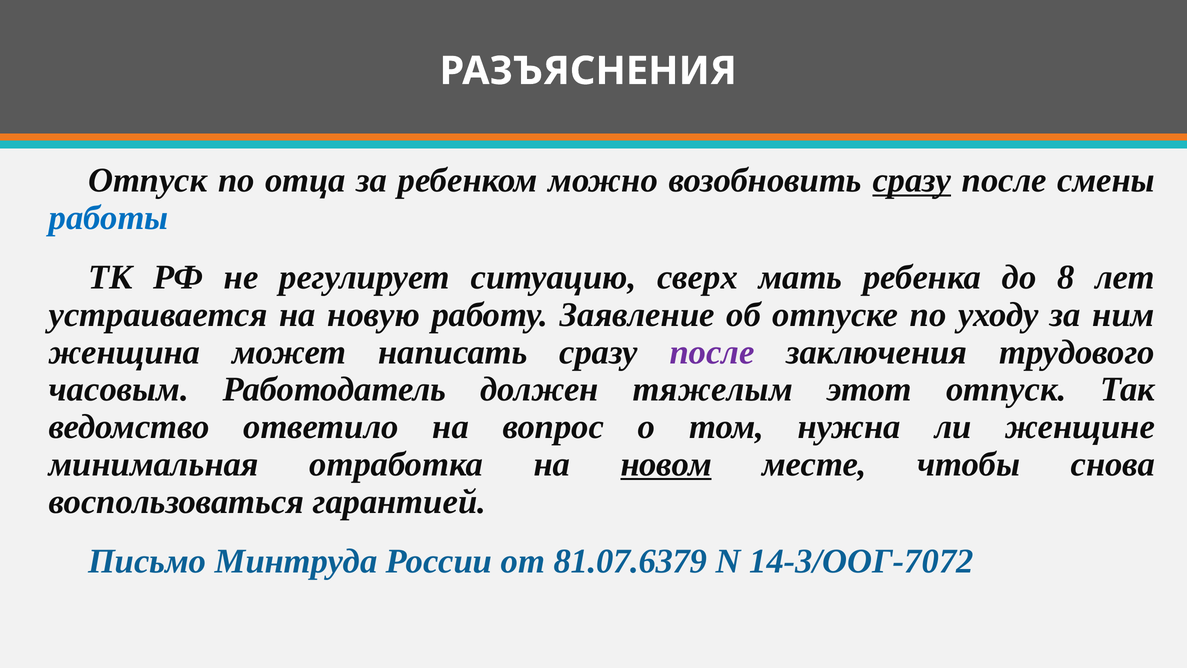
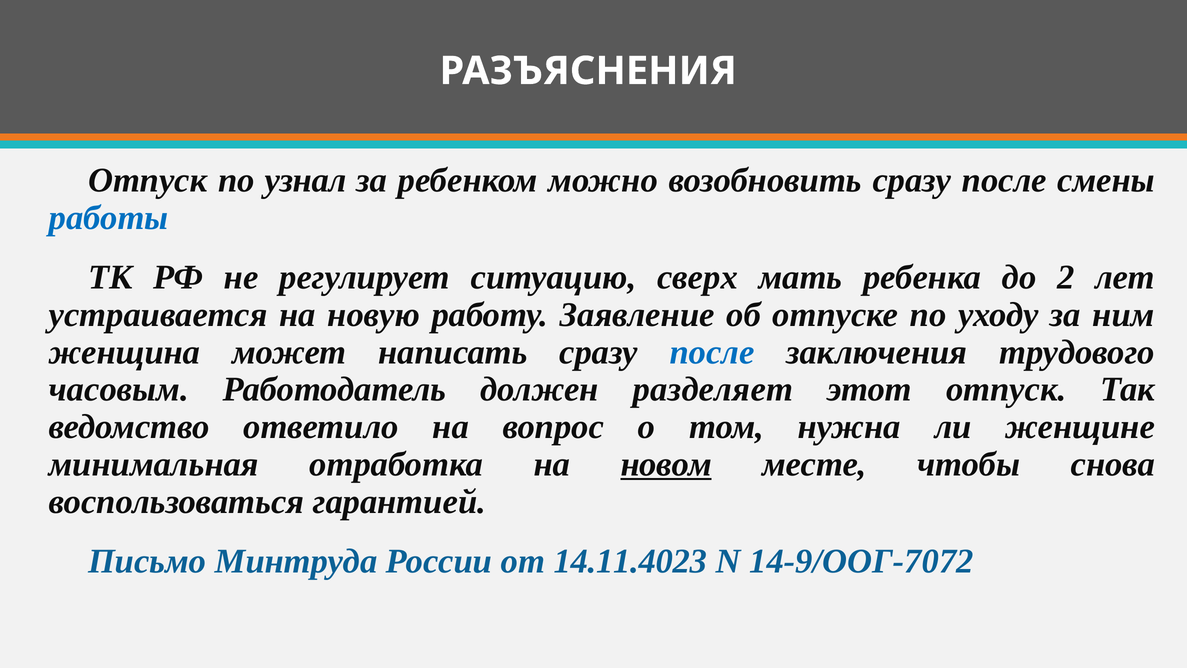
отца: отца -> узнал
сразу at (912, 180) underline: present -> none
8: 8 -> 2
после at (712, 352) colour: purple -> blue
тяжелым: тяжелым -> разделяет
81.07.6379: 81.07.6379 -> 14.11.4023
14-3/ООГ-7072: 14-3/ООГ-7072 -> 14-9/ООГ-7072
